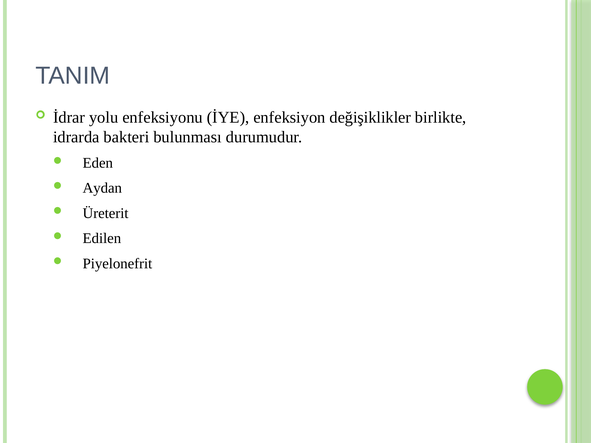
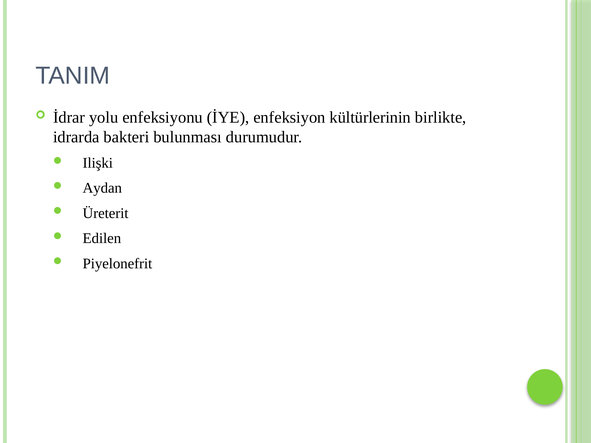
değişiklikler: değişiklikler -> kültürlerinin
Eden: Eden -> Ilişki
